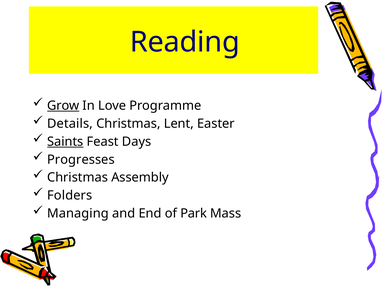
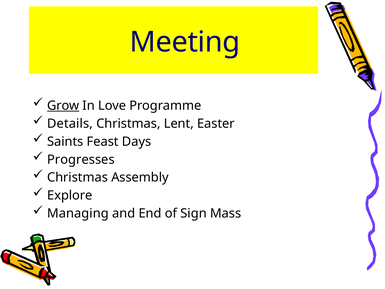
Reading: Reading -> Meeting
Saints underline: present -> none
Folders: Folders -> Explore
Park: Park -> Sign
